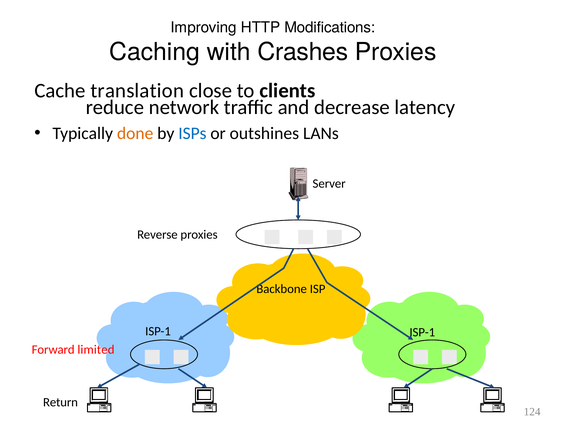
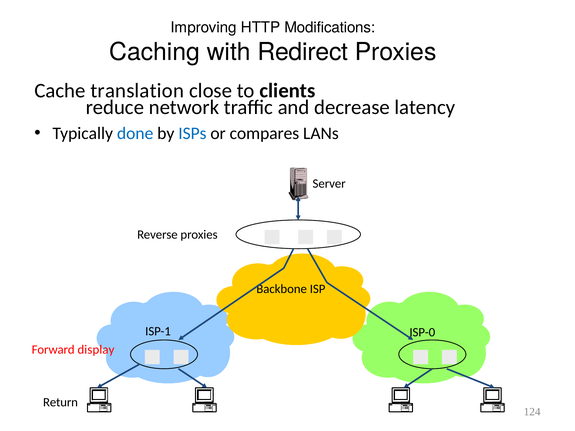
Crashes: Crashes -> Redirect
done colour: orange -> blue
outshines: outshines -> compares
ISP-1 ISP-1: ISP-1 -> ISP-0
limited: limited -> display
